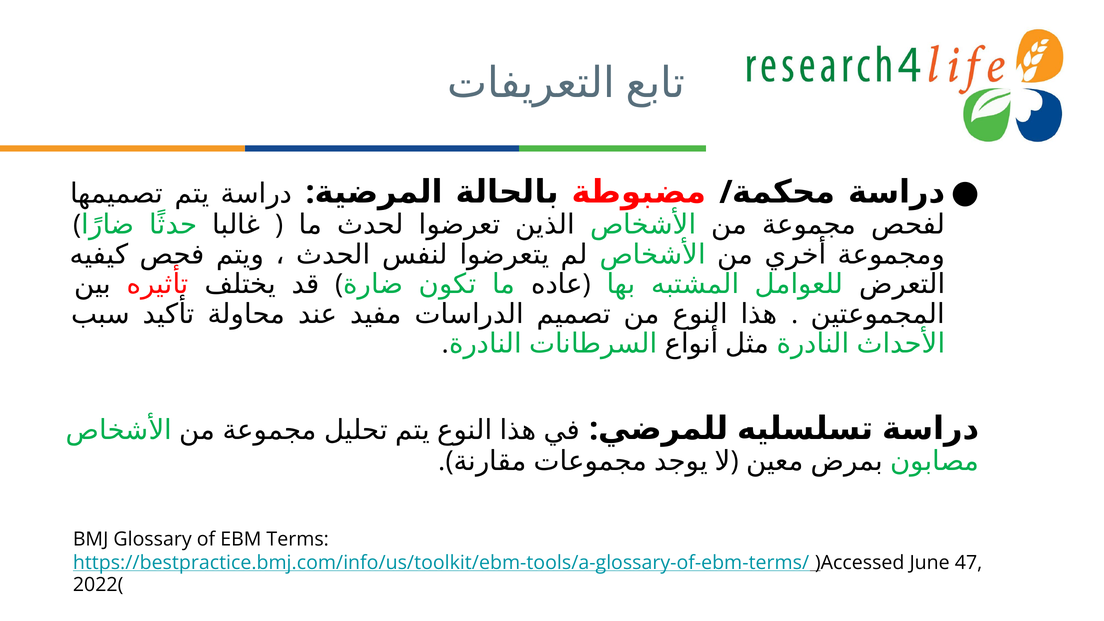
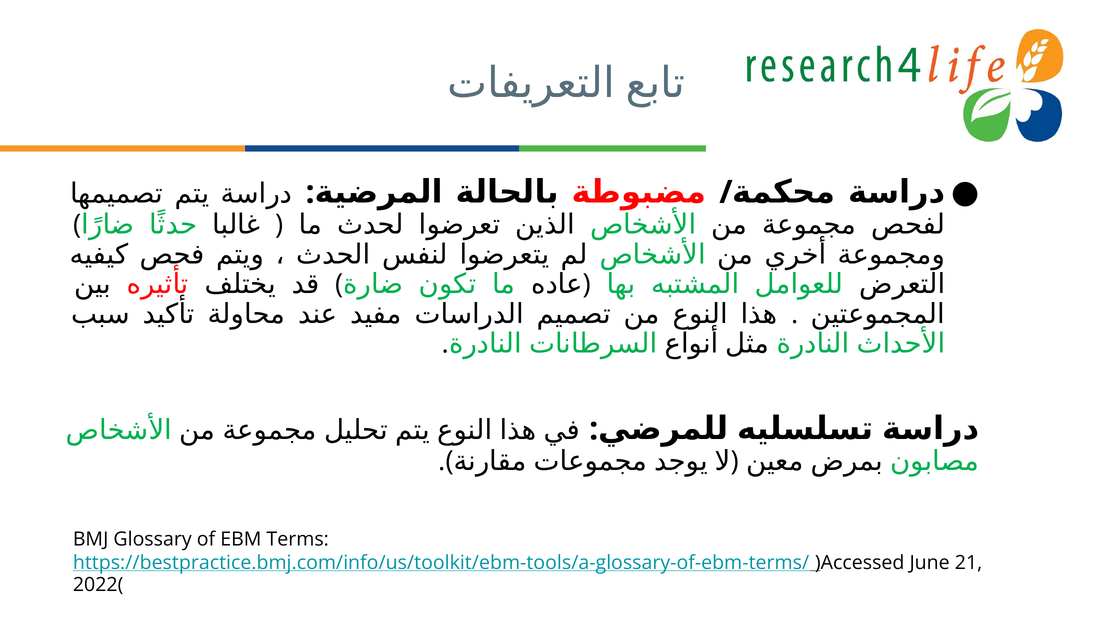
47: 47 -> 21
